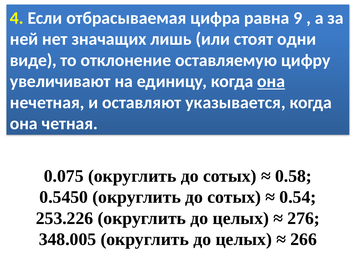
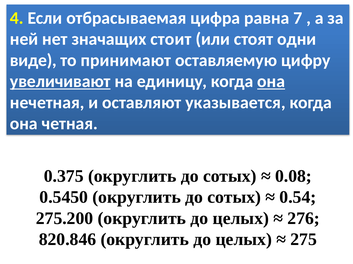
9: 9 -> 7
лишь: лишь -> стоит
отклонение: отклонение -> принимают
увеличивают underline: none -> present
0.075: 0.075 -> 0.375
0.58: 0.58 -> 0.08
253.226: 253.226 -> 275.200
348.005: 348.005 -> 820.846
266: 266 -> 275
